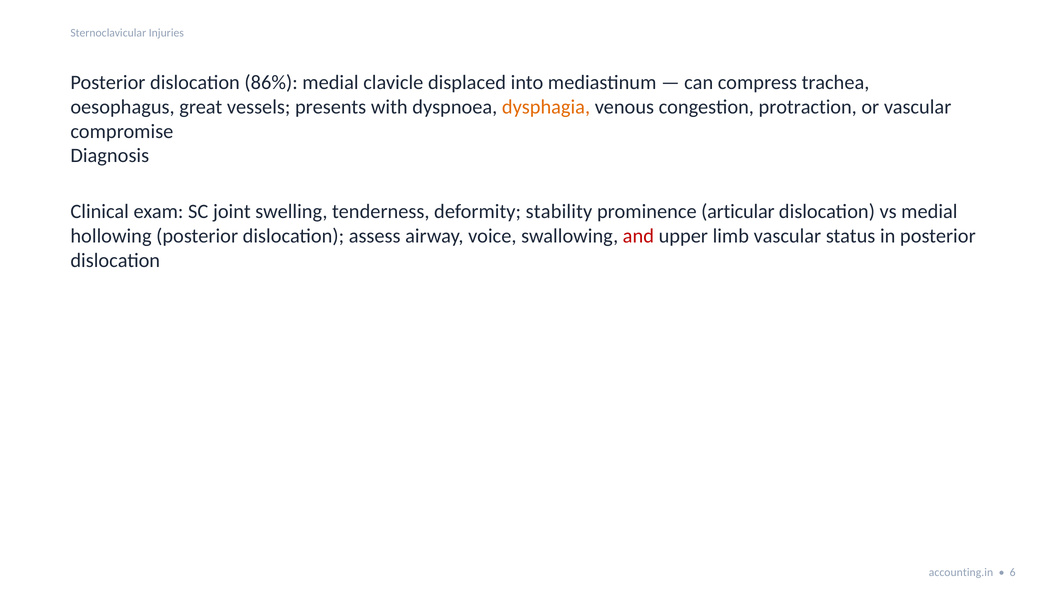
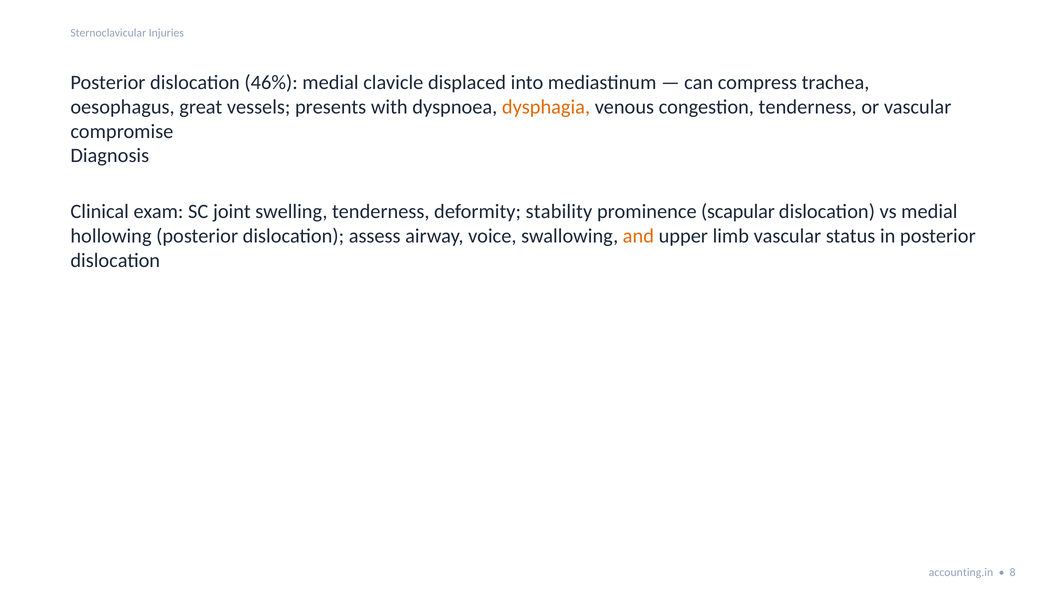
86%: 86% -> 46%
congestion protraction: protraction -> tenderness
articular: articular -> scapular
and colour: red -> orange
6: 6 -> 8
